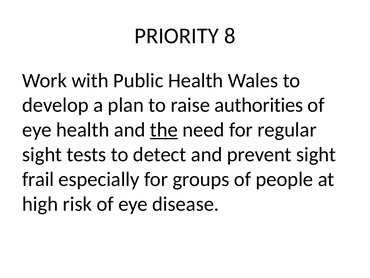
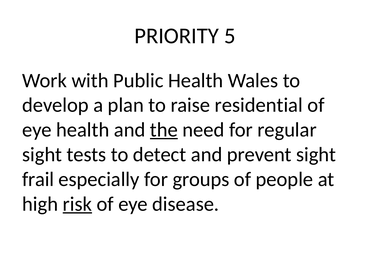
8: 8 -> 5
authorities: authorities -> residential
risk underline: none -> present
